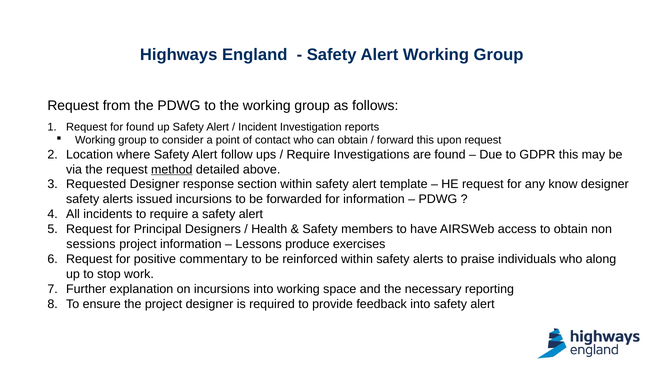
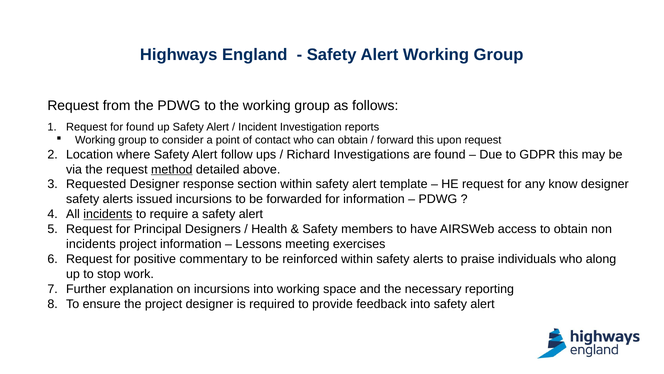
Require at (308, 154): Require -> Richard
incidents at (108, 214) underline: none -> present
sessions at (91, 244): sessions -> incidents
produce: produce -> meeting
